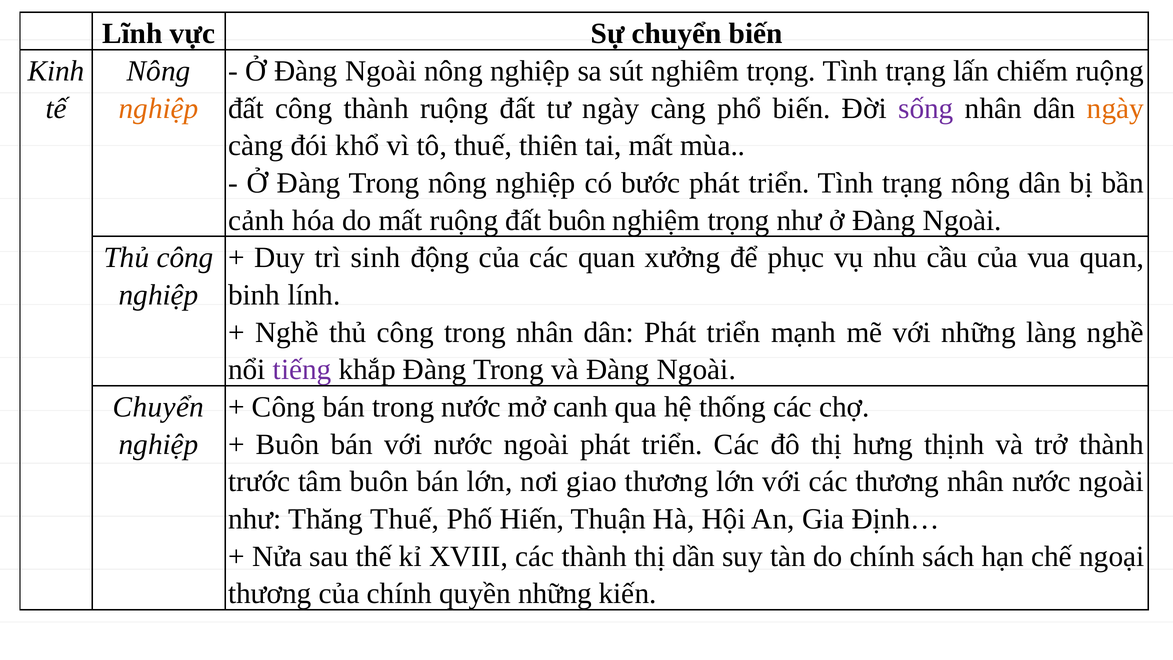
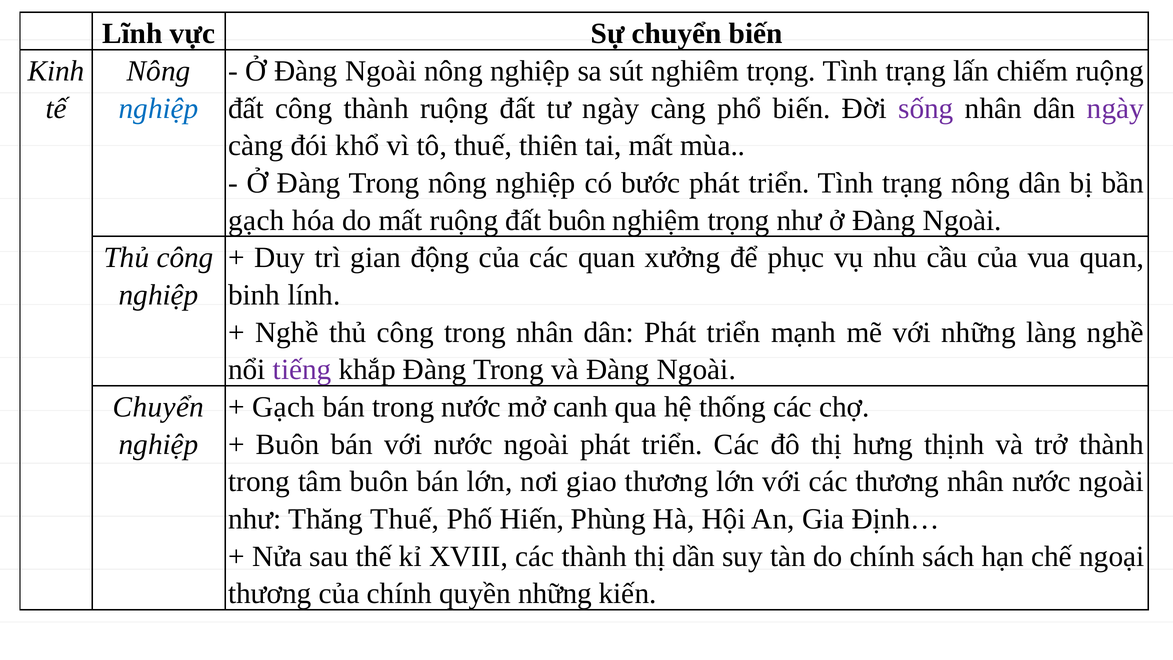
nghiệp at (159, 108) colour: orange -> blue
ngày at (1115, 108) colour: orange -> purple
cảnh at (256, 220): cảnh -> gạch
sinh: sinh -> gian
Công at (284, 407): Công -> Gạch
trước at (259, 482): trước -> trong
Thuận: Thuận -> Phùng
